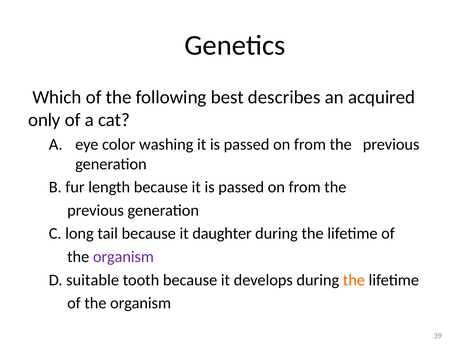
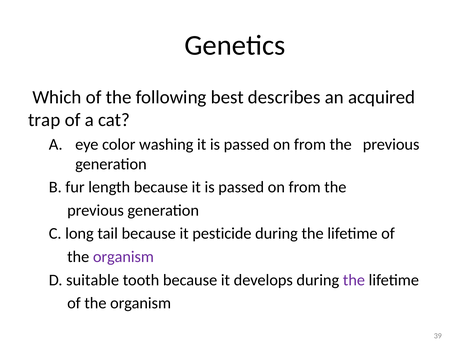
only: only -> trap
daughter: daughter -> pesticide
the at (354, 280) colour: orange -> purple
